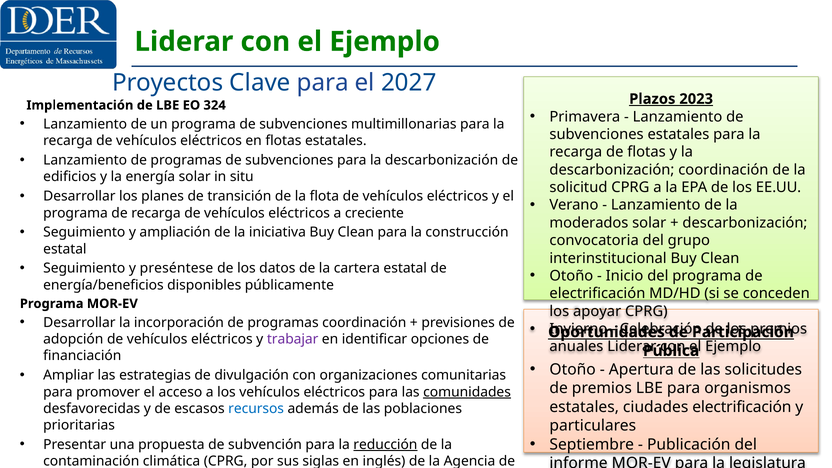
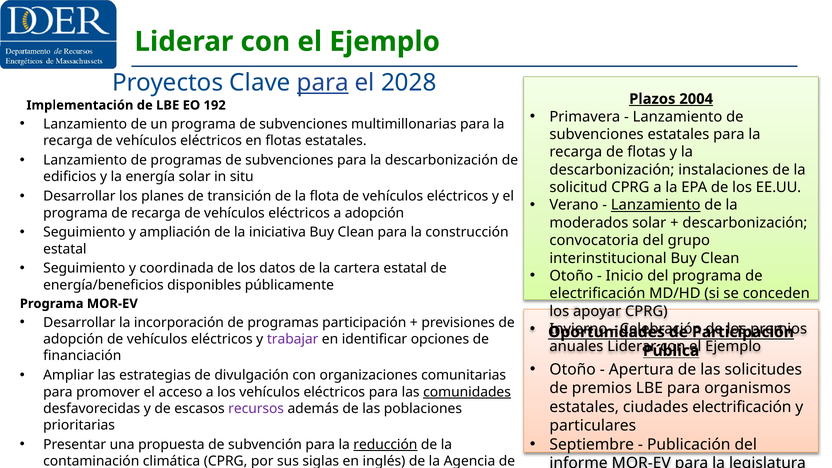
para at (323, 83) underline: none -> present
2027: 2027 -> 2028
2023: 2023 -> 2004
324: 324 -> 192
descarbonización coordinación: coordinación -> instalaciones
Lanzamiento at (656, 205) underline: none -> present
a creciente: creciente -> adopción
preséntese: preséntese -> coordinada
programas coordinación: coordinación -> participación
recursos colour: blue -> purple
